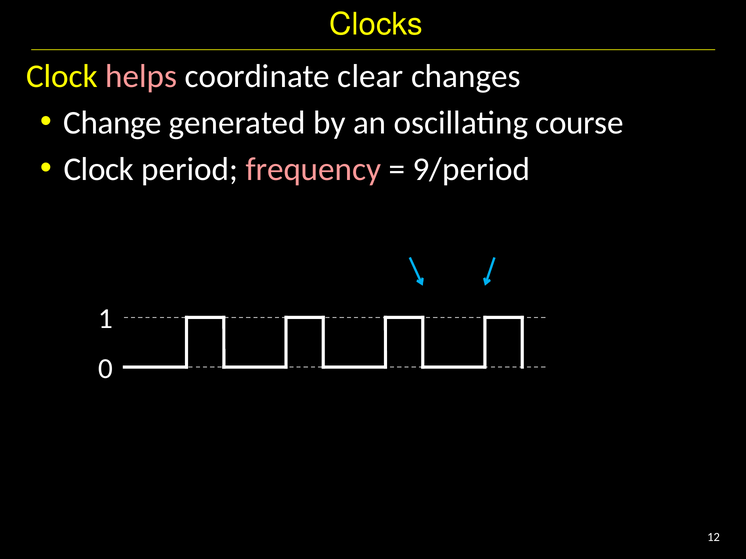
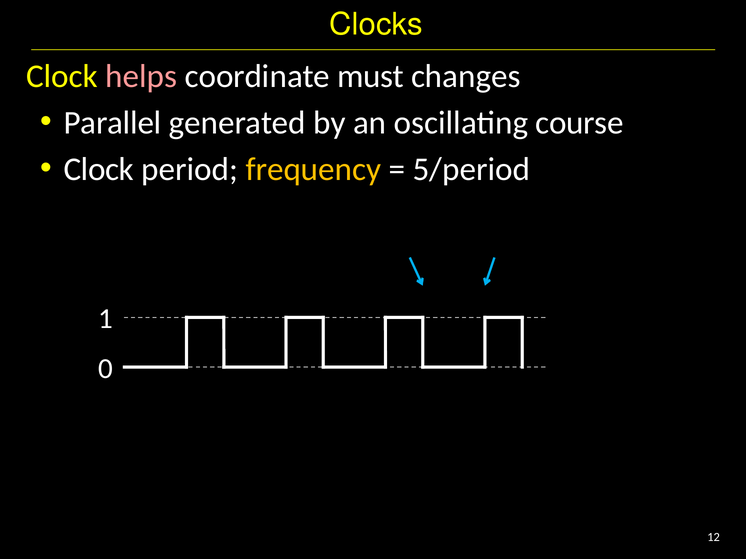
clear: clear -> must
Change: Change -> Parallel
frequency colour: pink -> yellow
9/period: 9/period -> 5/period
